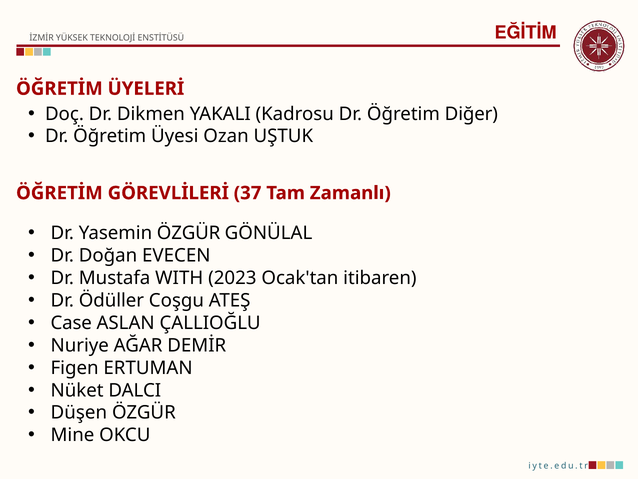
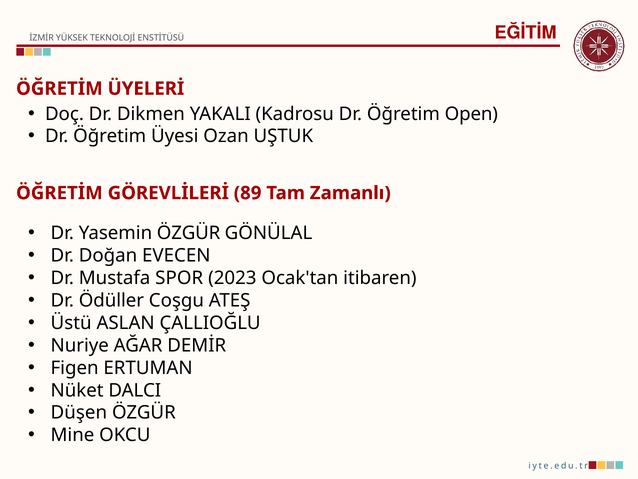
Diğer: Diğer -> Open
37: 37 -> 89
WITH: WITH -> SPOR
Case: Case -> Üstü
